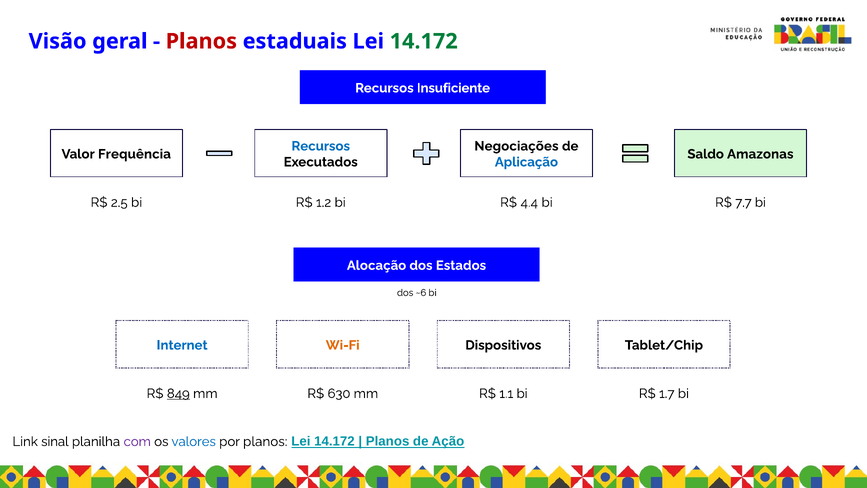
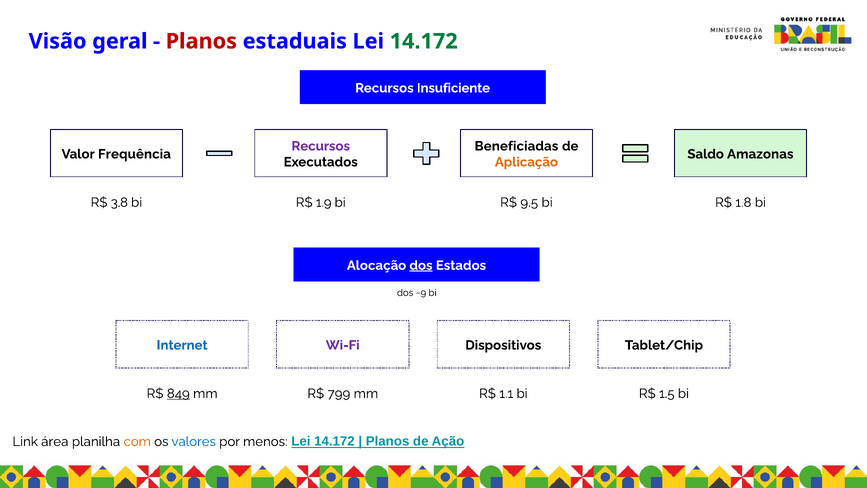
Recursos at (321, 146) colour: blue -> purple
Negociações: Negociações -> Beneficiadas
Aplicação colour: blue -> orange
2.5: 2.5 -> 3.8
1.2: 1.2 -> 1.9
4.4: 4.4 -> 9.5
7.7: 7.7 -> 1.8
dos at (421, 265) underline: none -> present
~6: ~6 -> ~9
Wi-Fi colour: orange -> purple
630: 630 -> 799
1.7: 1.7 -> 1.5
sinal: sinal -> área
com colour: purple -> orange
por planos: planos -> menos
